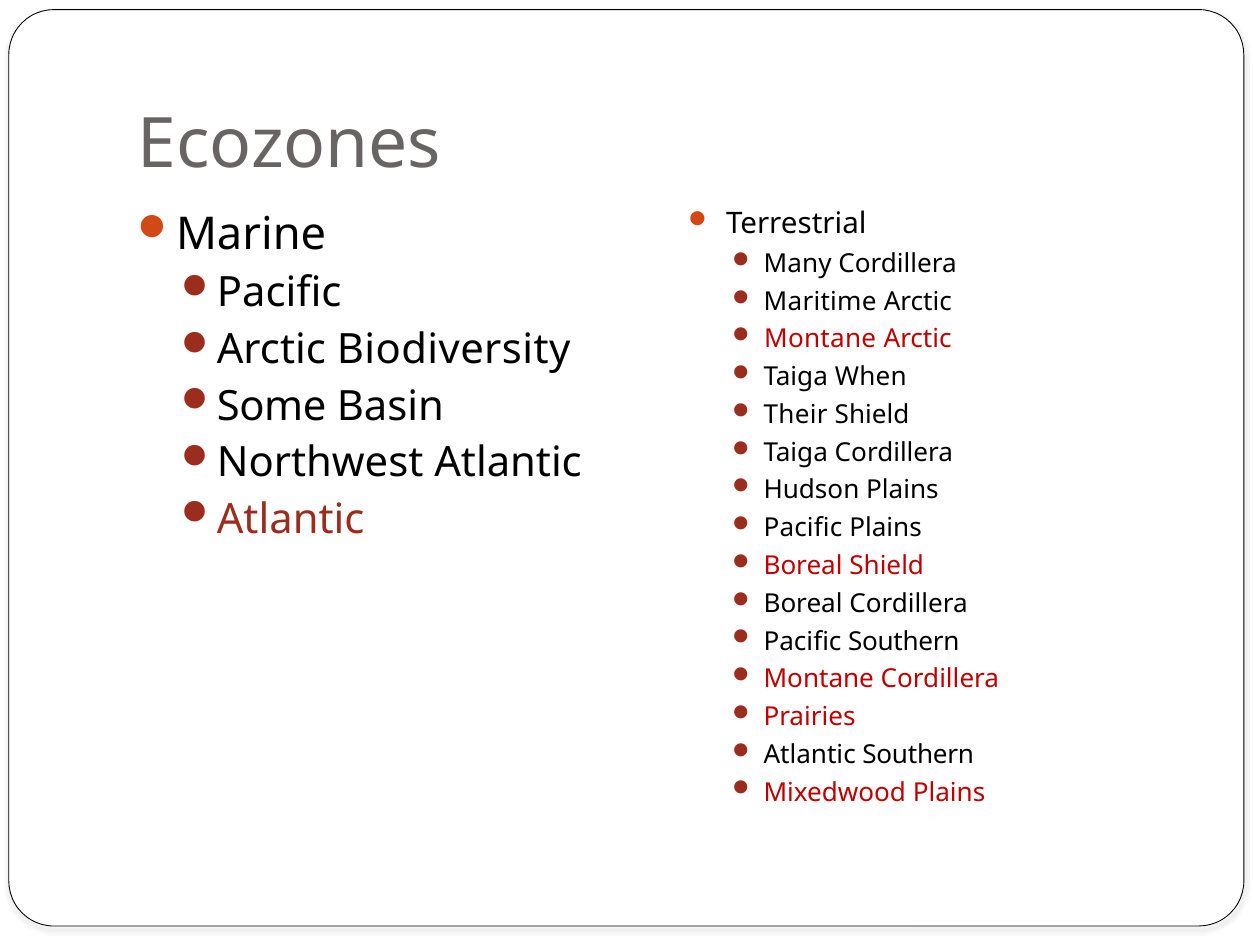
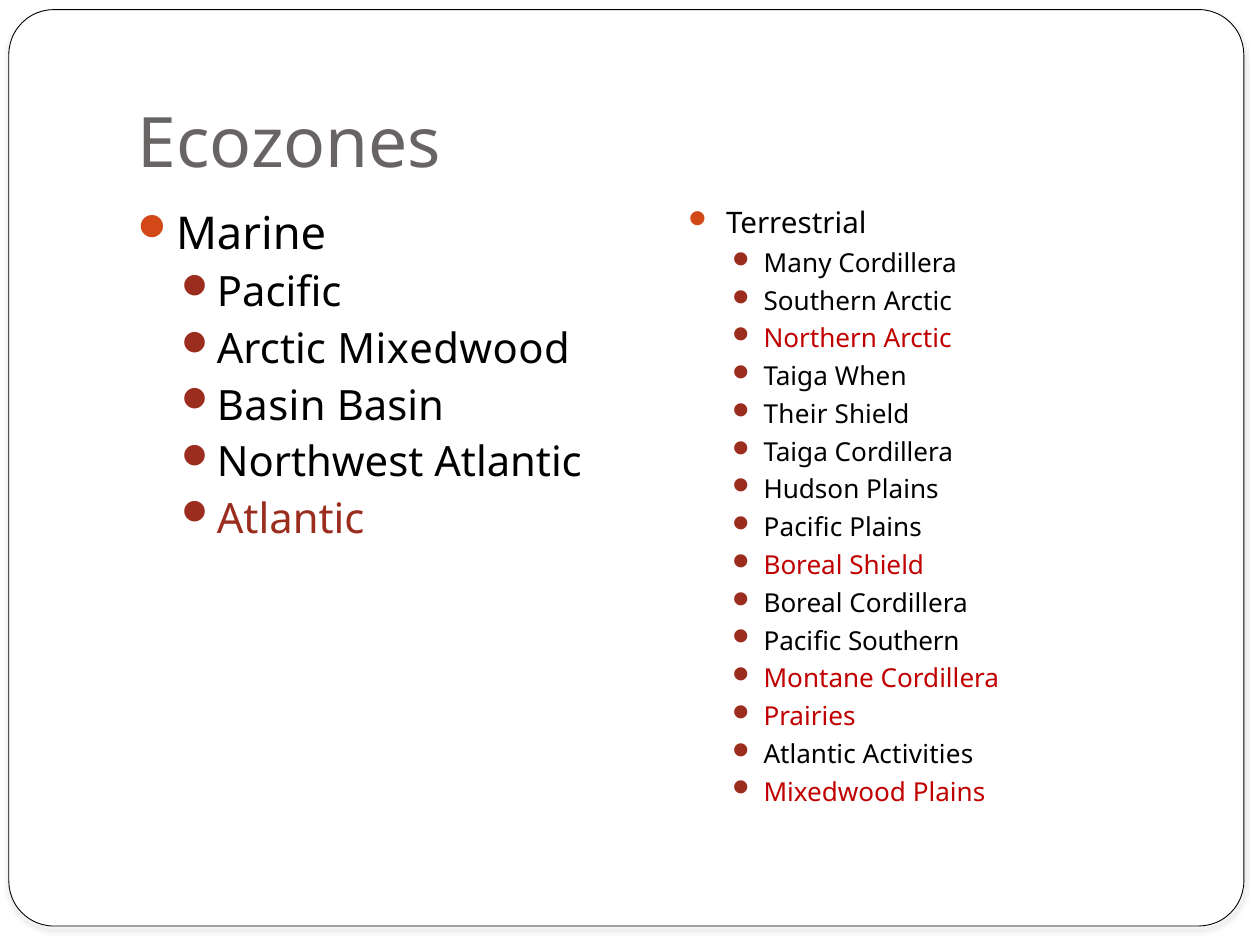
Maritime at (820, 302): Maritime -> Southern
Montane at (820, 340): Montane -> Northern
Arctic Biodiversity: Biodiversity -> Mixedwood
Some at (272, 407): Some -> Basin
Atlantic Southern: Southern -> Activities
